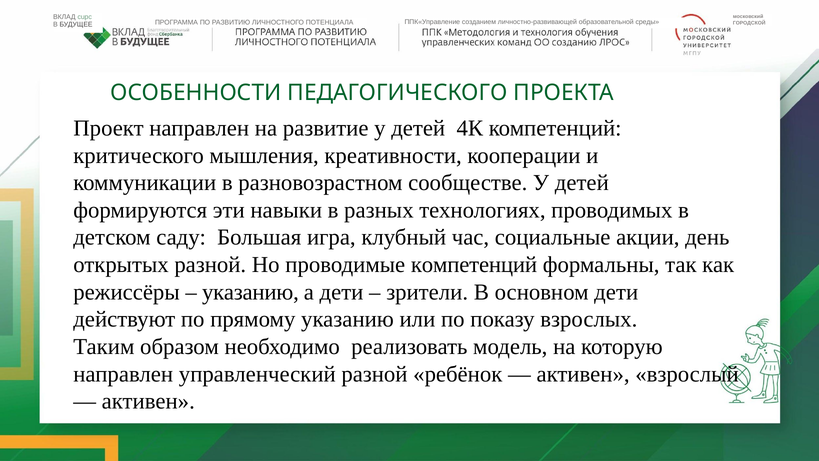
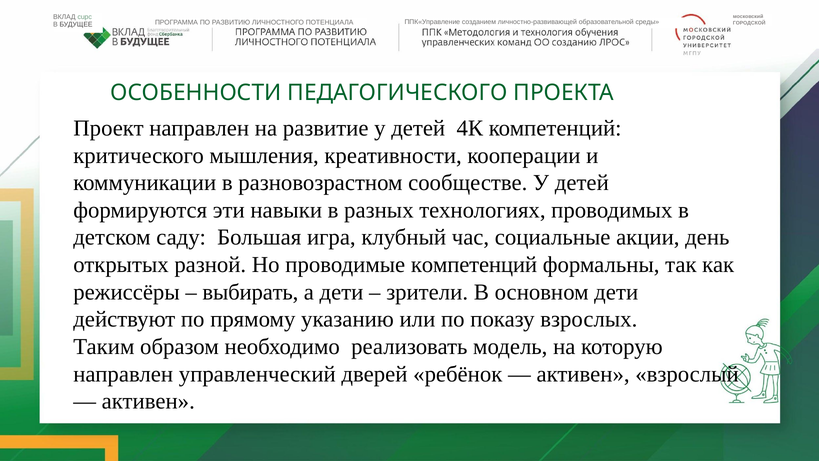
указанию at (250, 292): указанию -> выбирать
управленческий разной: разной -> дверей
